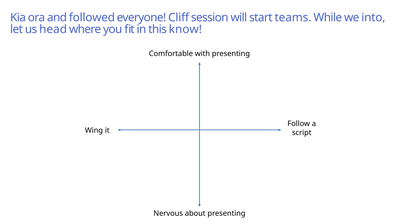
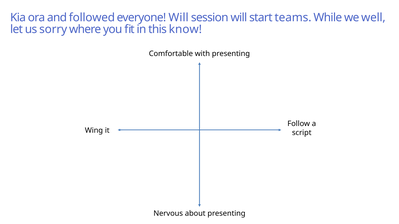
everyone Cliff: Cliff -> Will
into: into -> well
head: head -> sorry
